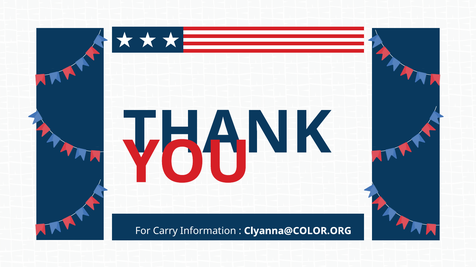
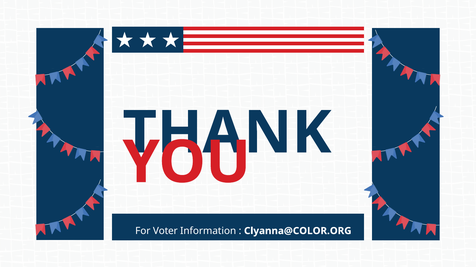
Carry: Carry -> Voter
